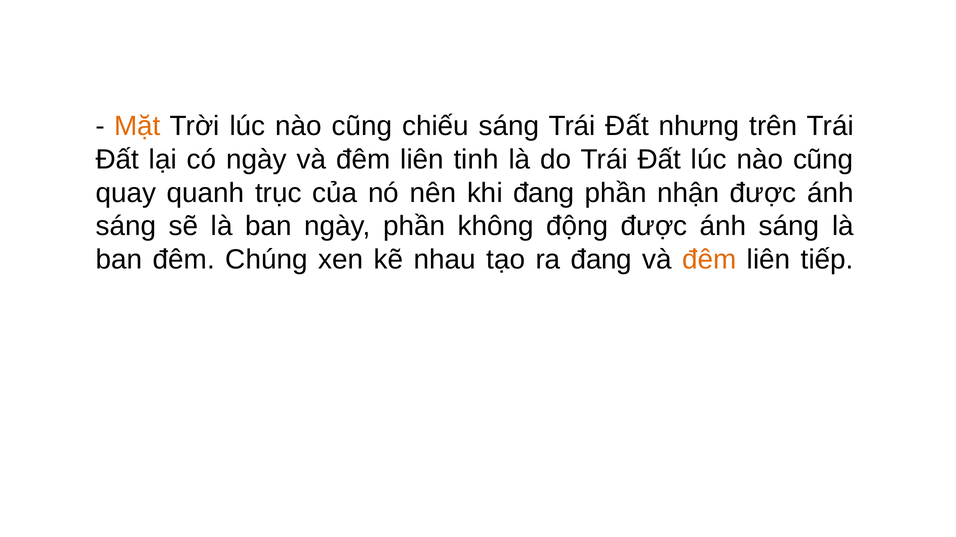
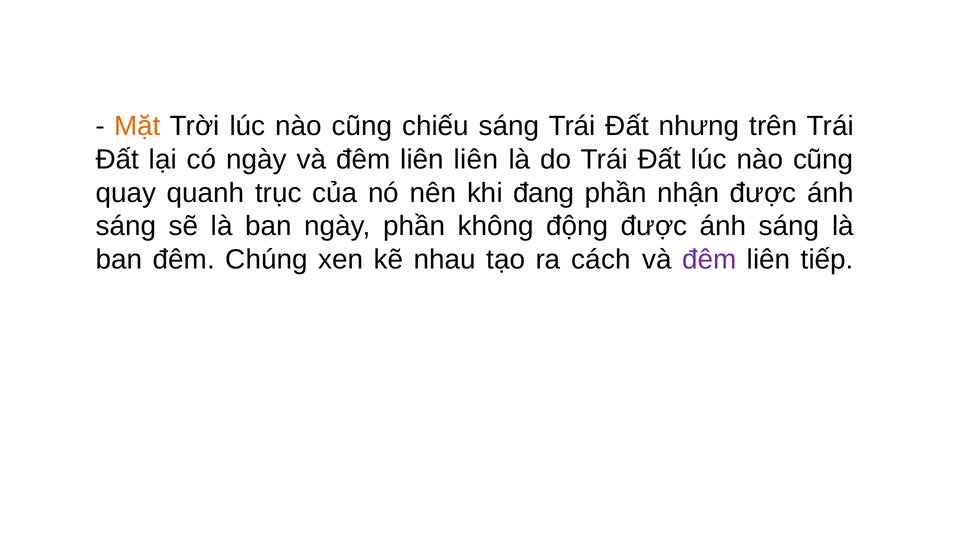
liên tinh: tinh -> liên
ra đang: đang -> cách
đêm at (709, 260) colour: orange -> purple
